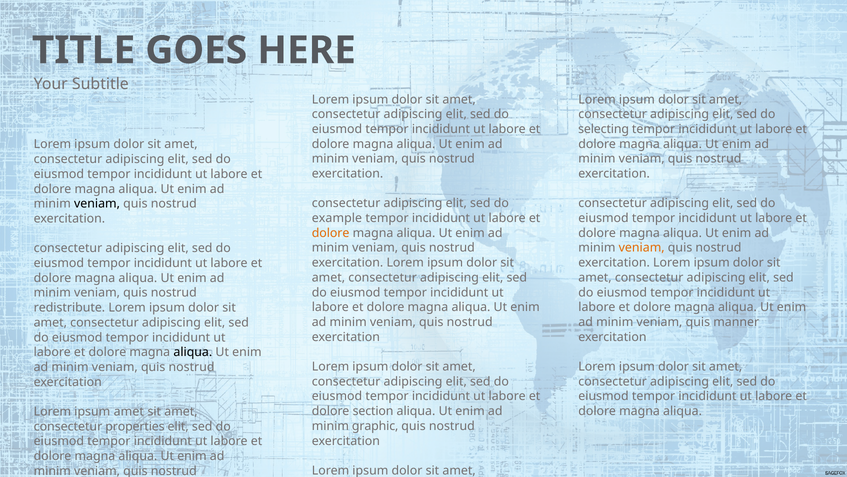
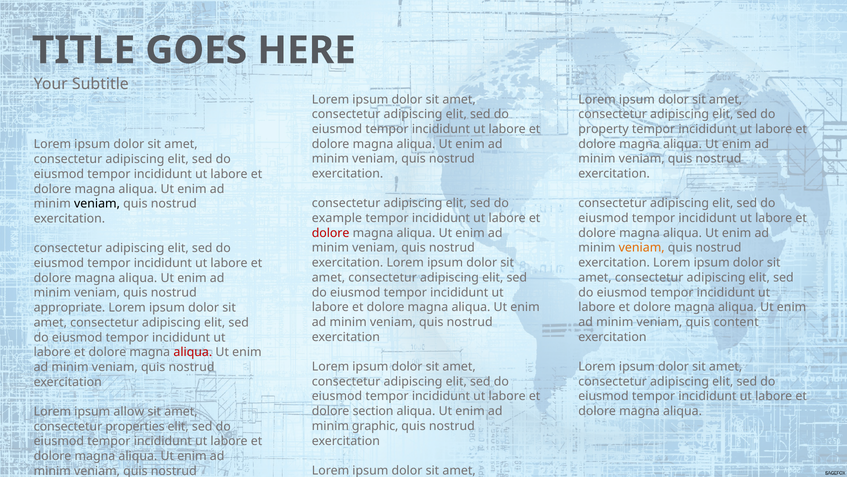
selecting: selecting -> property
dolore at (331, 233) colour: orange -> red
redistribute: redistribute -> appropriate
manner: manner -> content
aliqua at (193, 352) colour: black -> red
ipsum amet: amet -> allow
